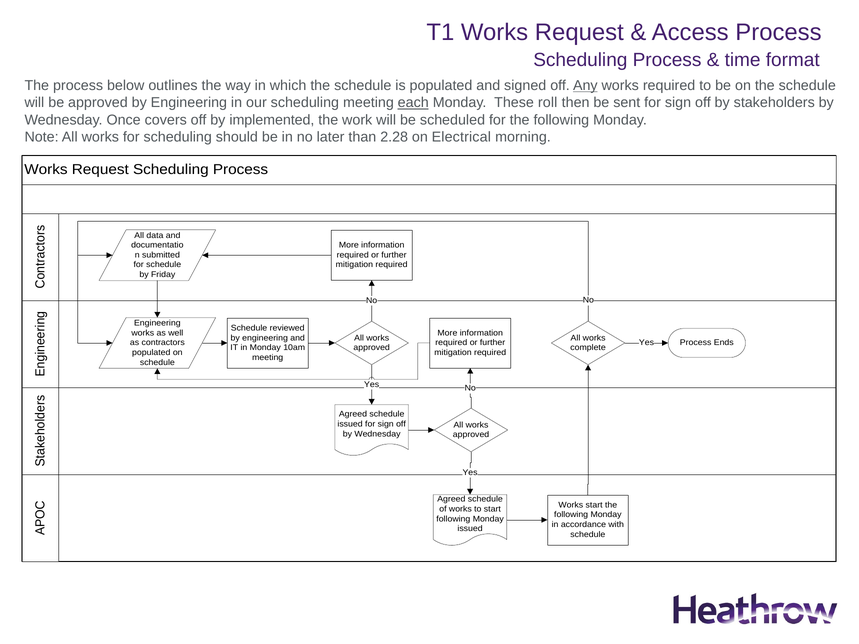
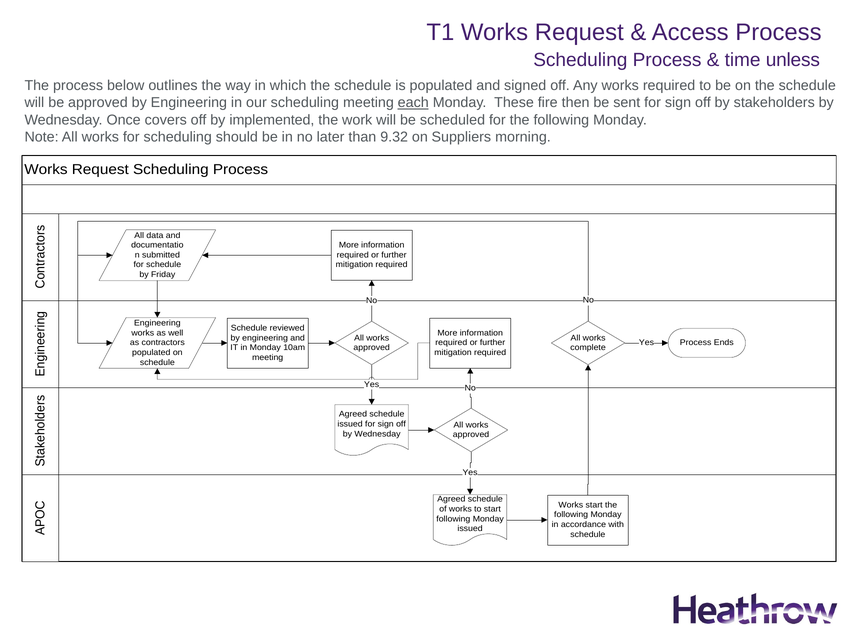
format: format -> unless
Any underline: present -> none
roll: roll -> fire
2.28: 2.28 -> 9.32
Electrical: Electrical -> Suppliers
